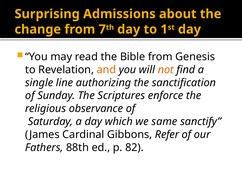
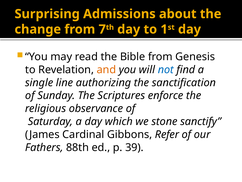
not colour: orange -> blue
same: same -> stone
82: 82 -> 39
